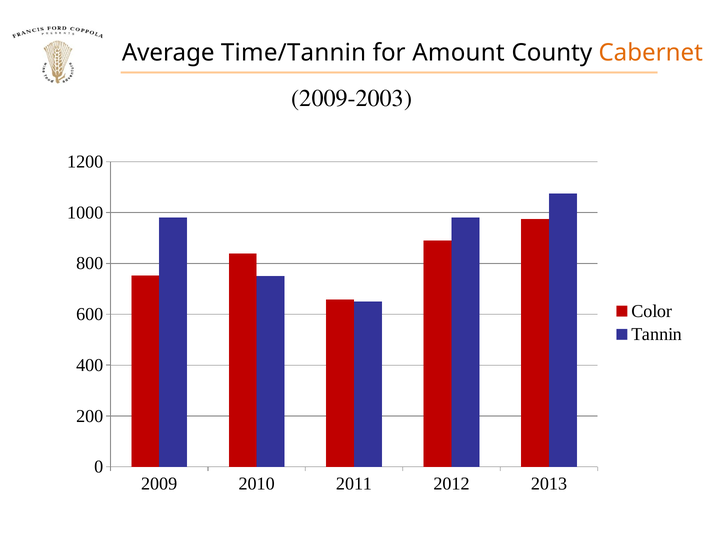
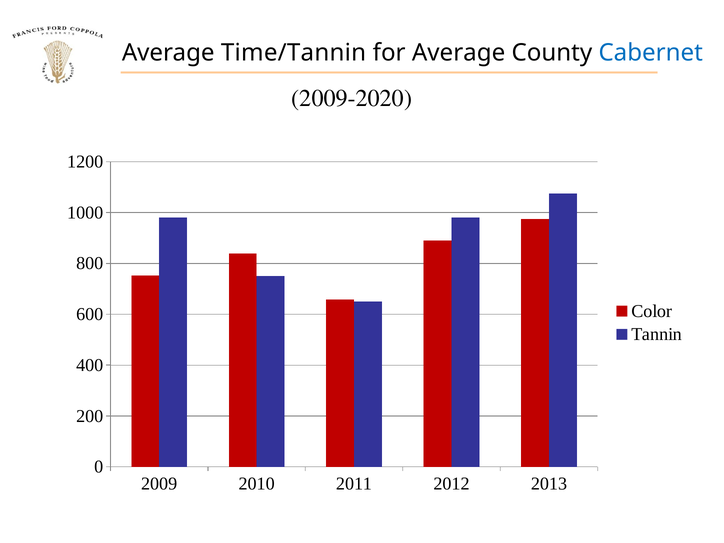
for Amount: Amount -> Average
Cabernet colour: orange -> blue
2009-2003: 2009-2003 -> 2009-2020
